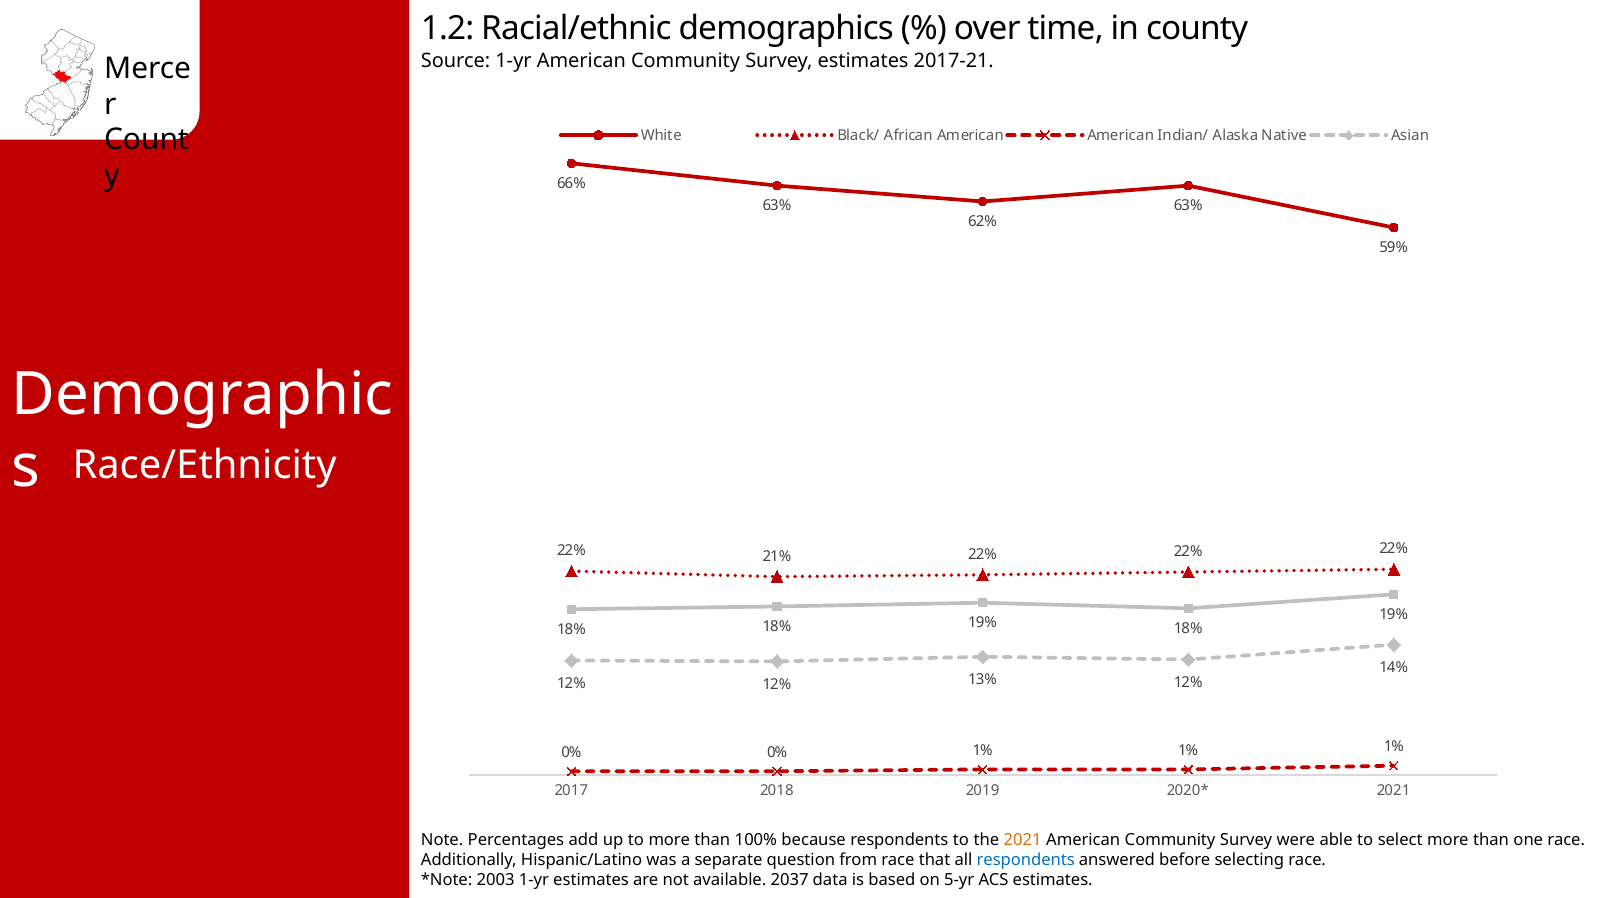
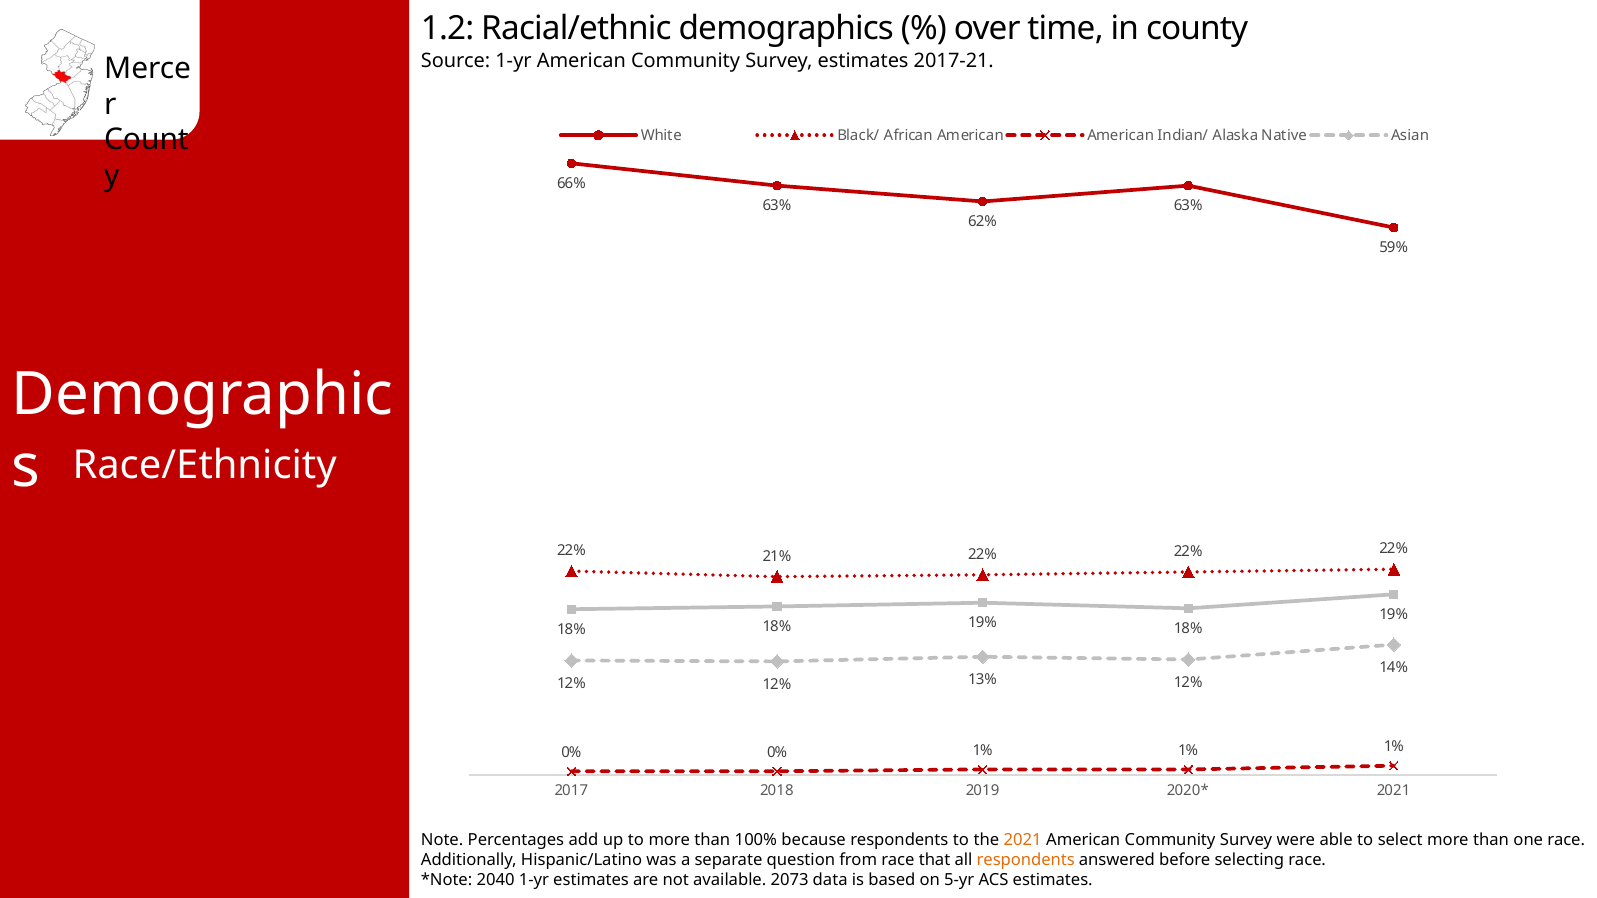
respondents at (1026, 861) colour: blue -> orange
2003: 2003 -> 2040
2037: 2037 -> 2073
